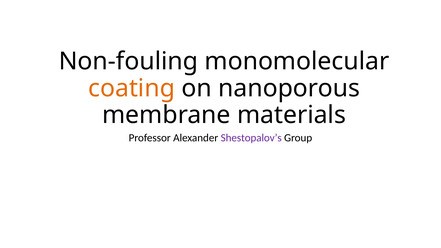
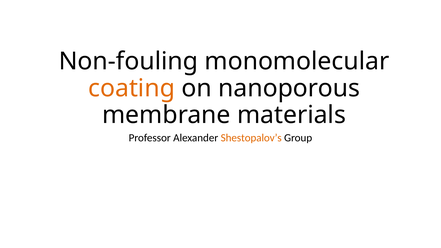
Shestopalov’s colour: purple -> orange
